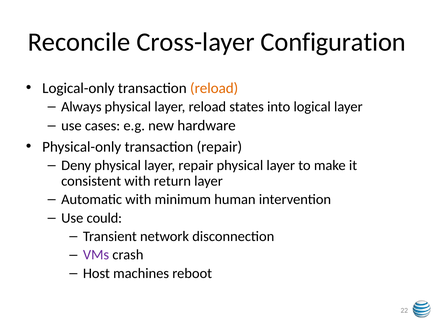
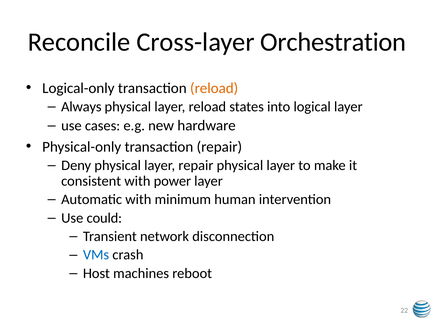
Configuration: Configuration -> Orchestration
return: return -> power
VMs colour: purple -> blue
